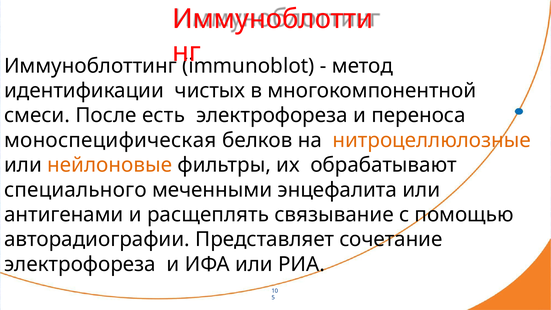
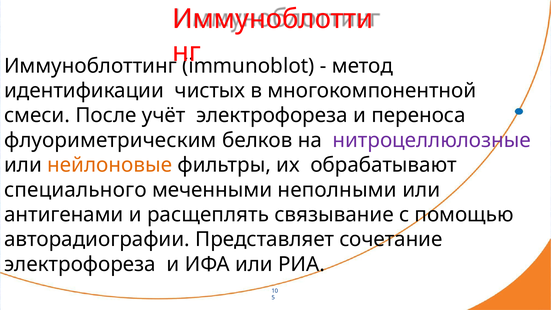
есть: есть -> учёт
моноспецифическая: моноспецифическая -> флуориметрическим
нитроцеллюлозные colour: orange -> purple
энцефалита: энцефалита -> неполными
